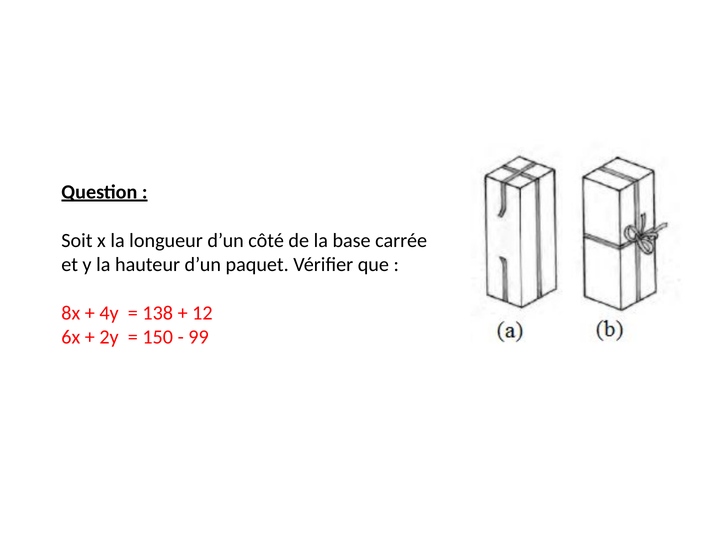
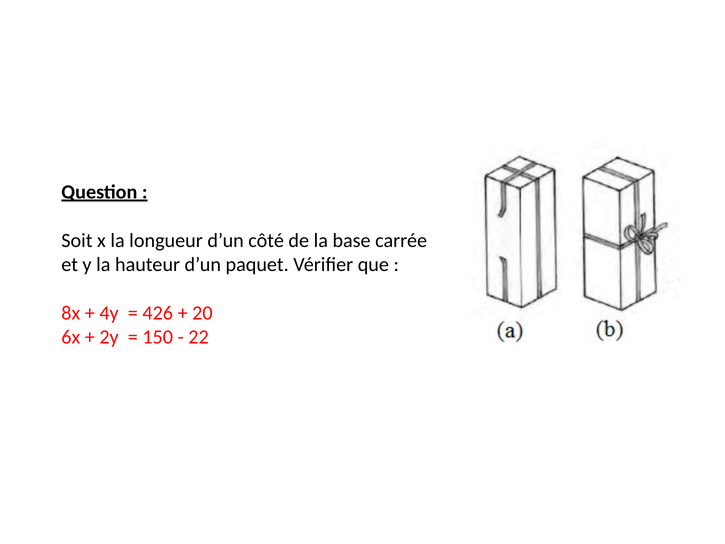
138: 138 -> 426
12: 12 -> 20
99: 99 -> 22
